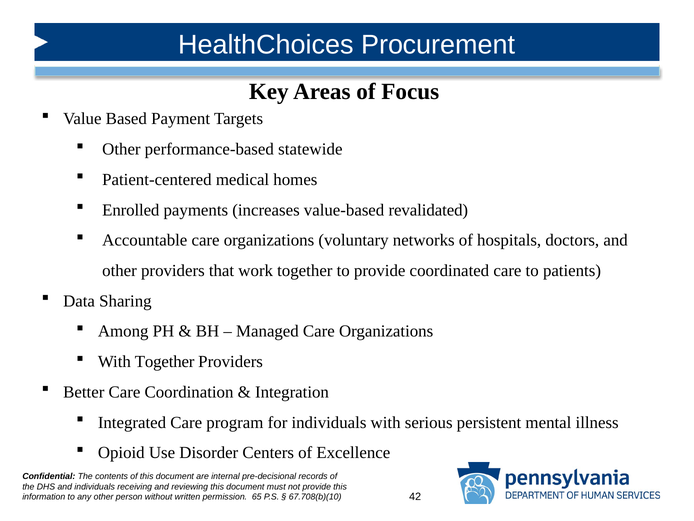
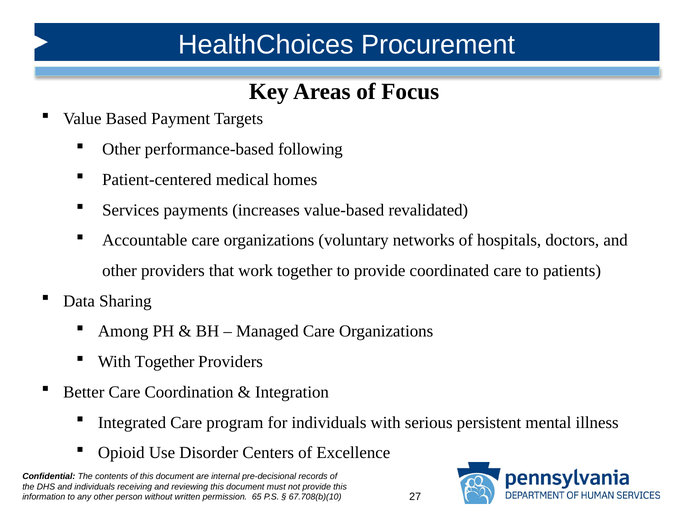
statewide: statewide -> following
Enrolled: Enrolled -> Services
42: 42 -> 27
